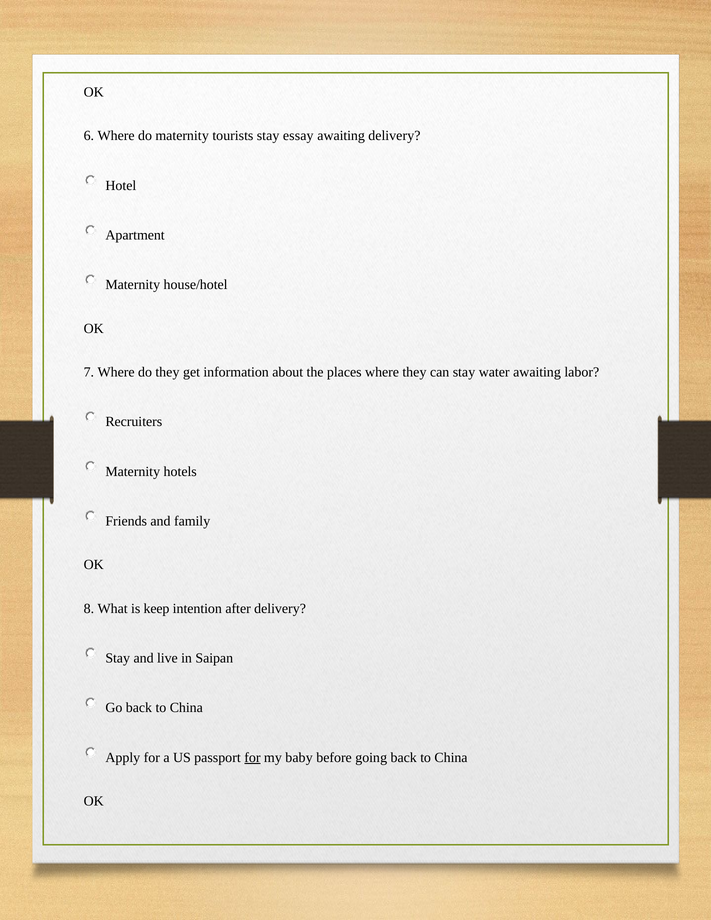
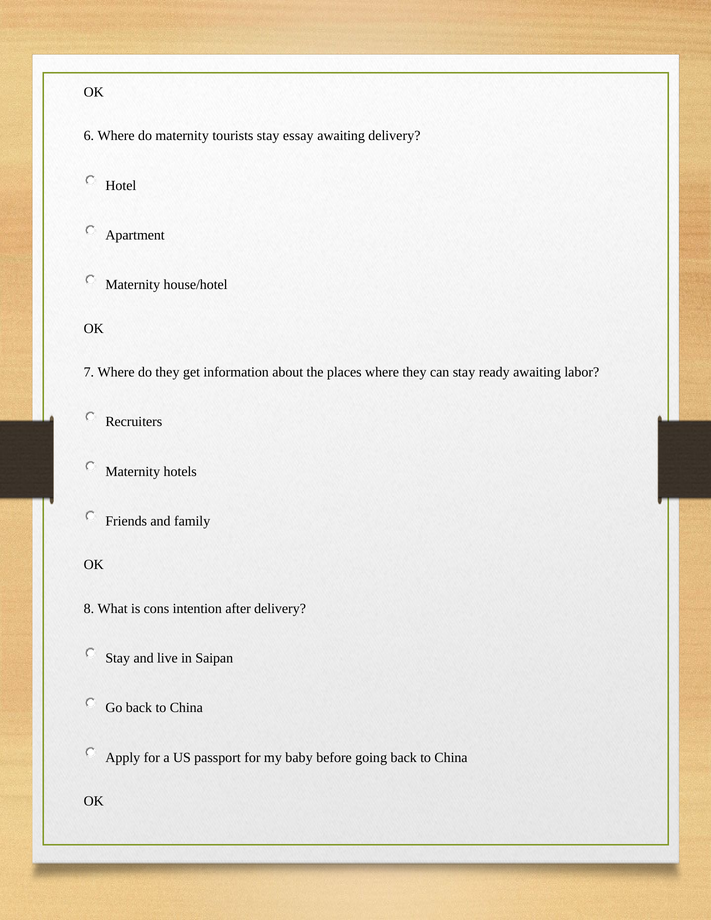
water: water -> ready
keep: keep -> cons
for at (252, 758) underline: present -> none
